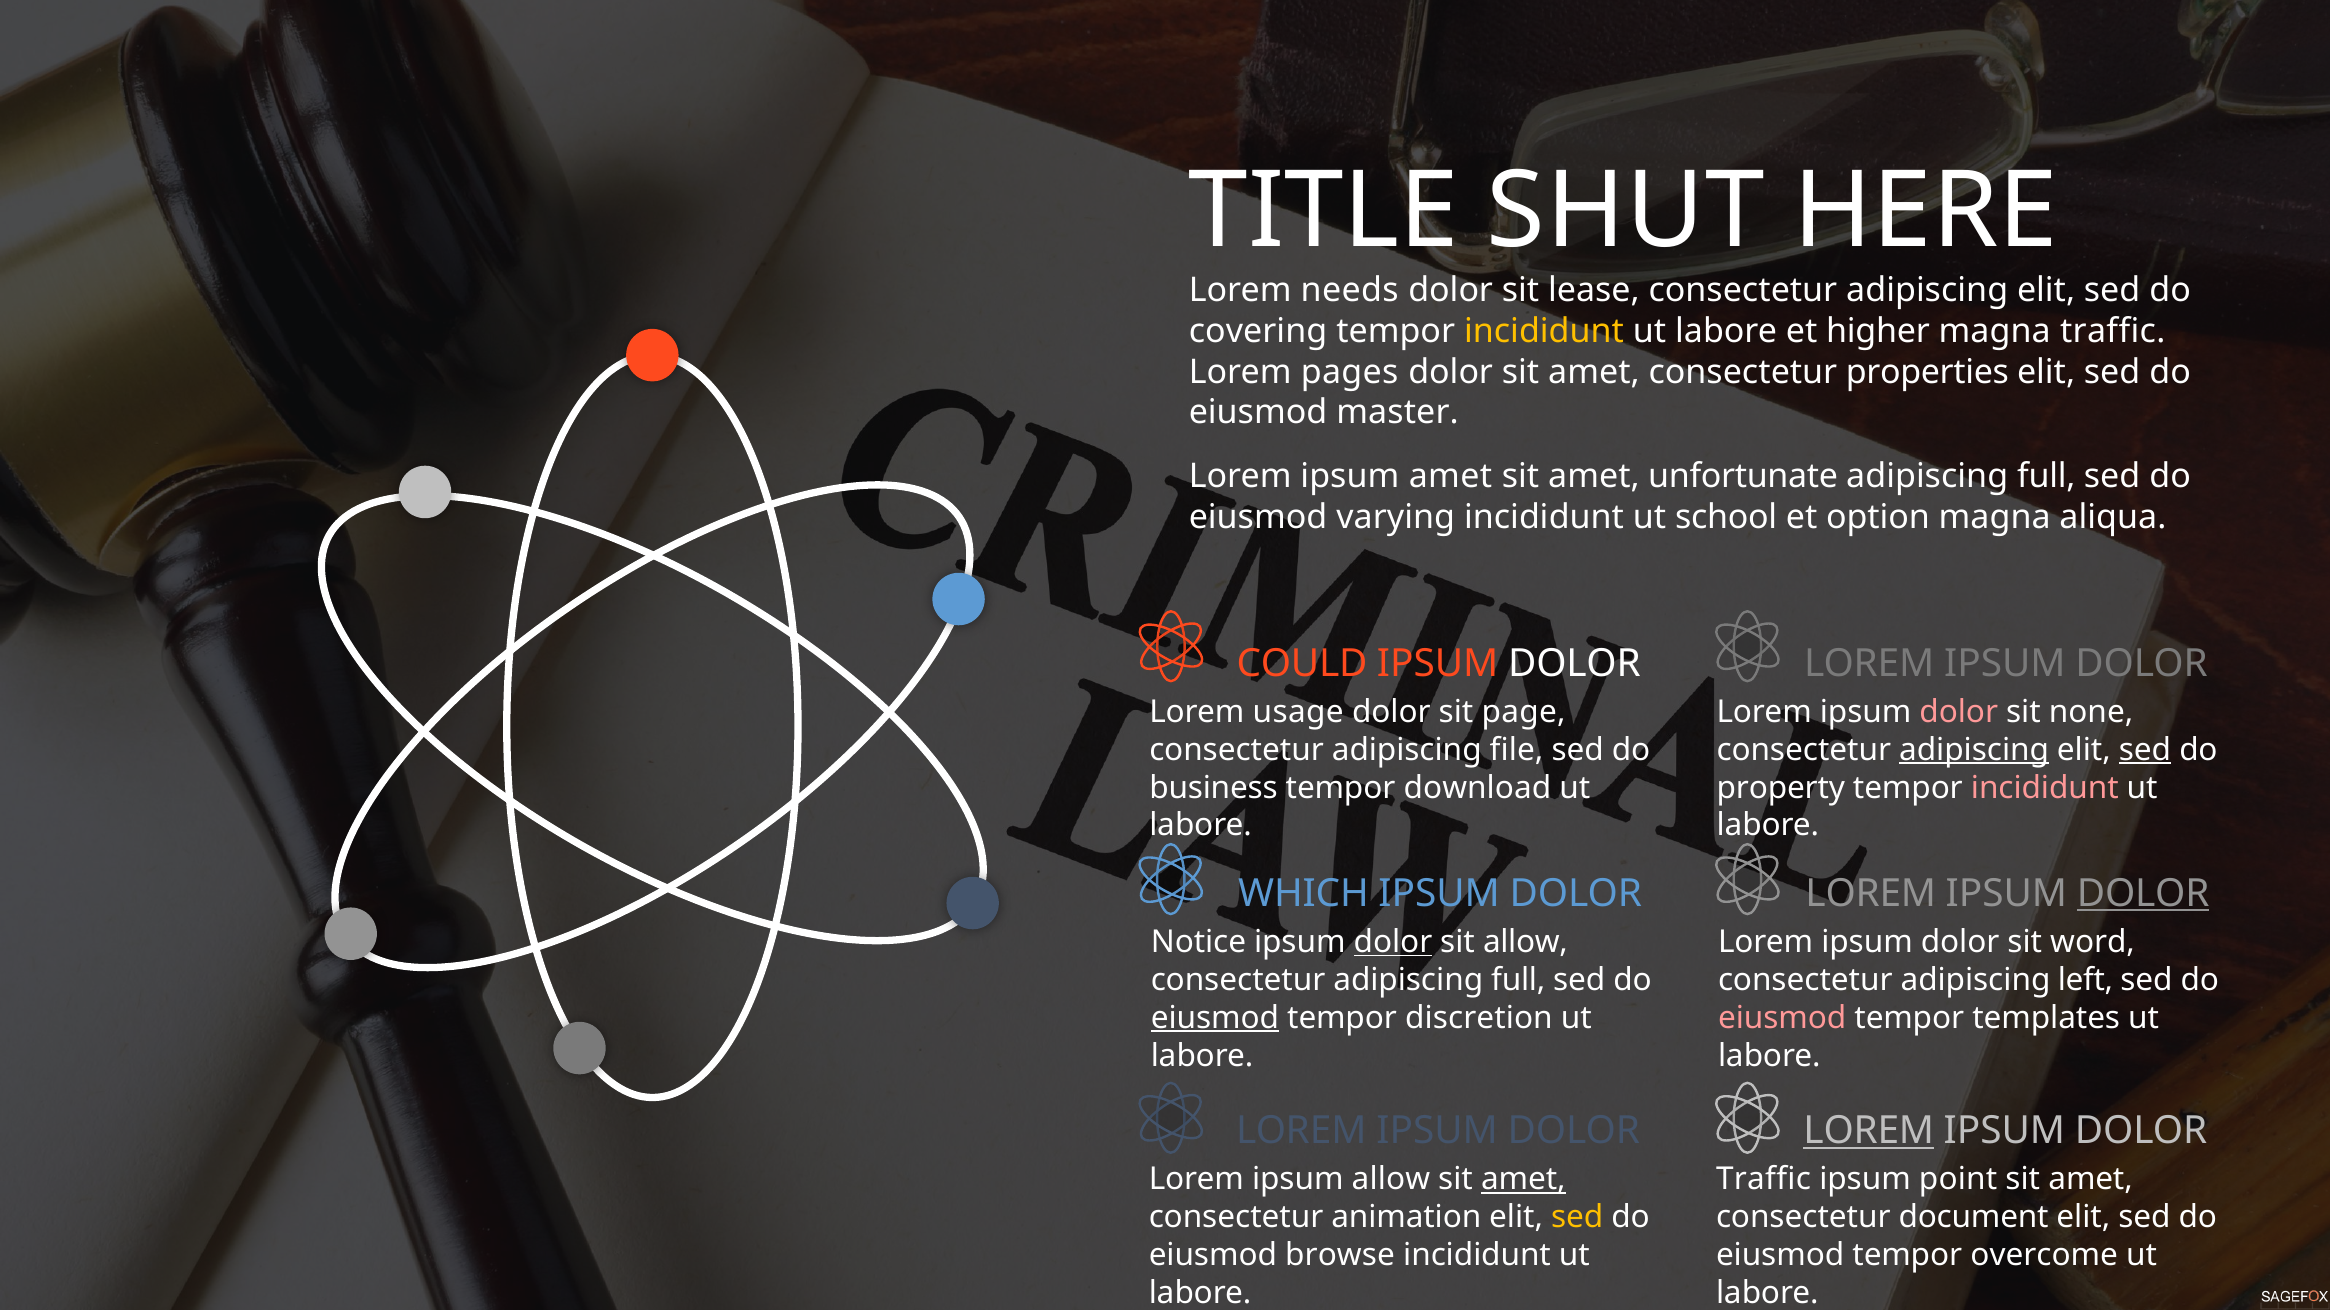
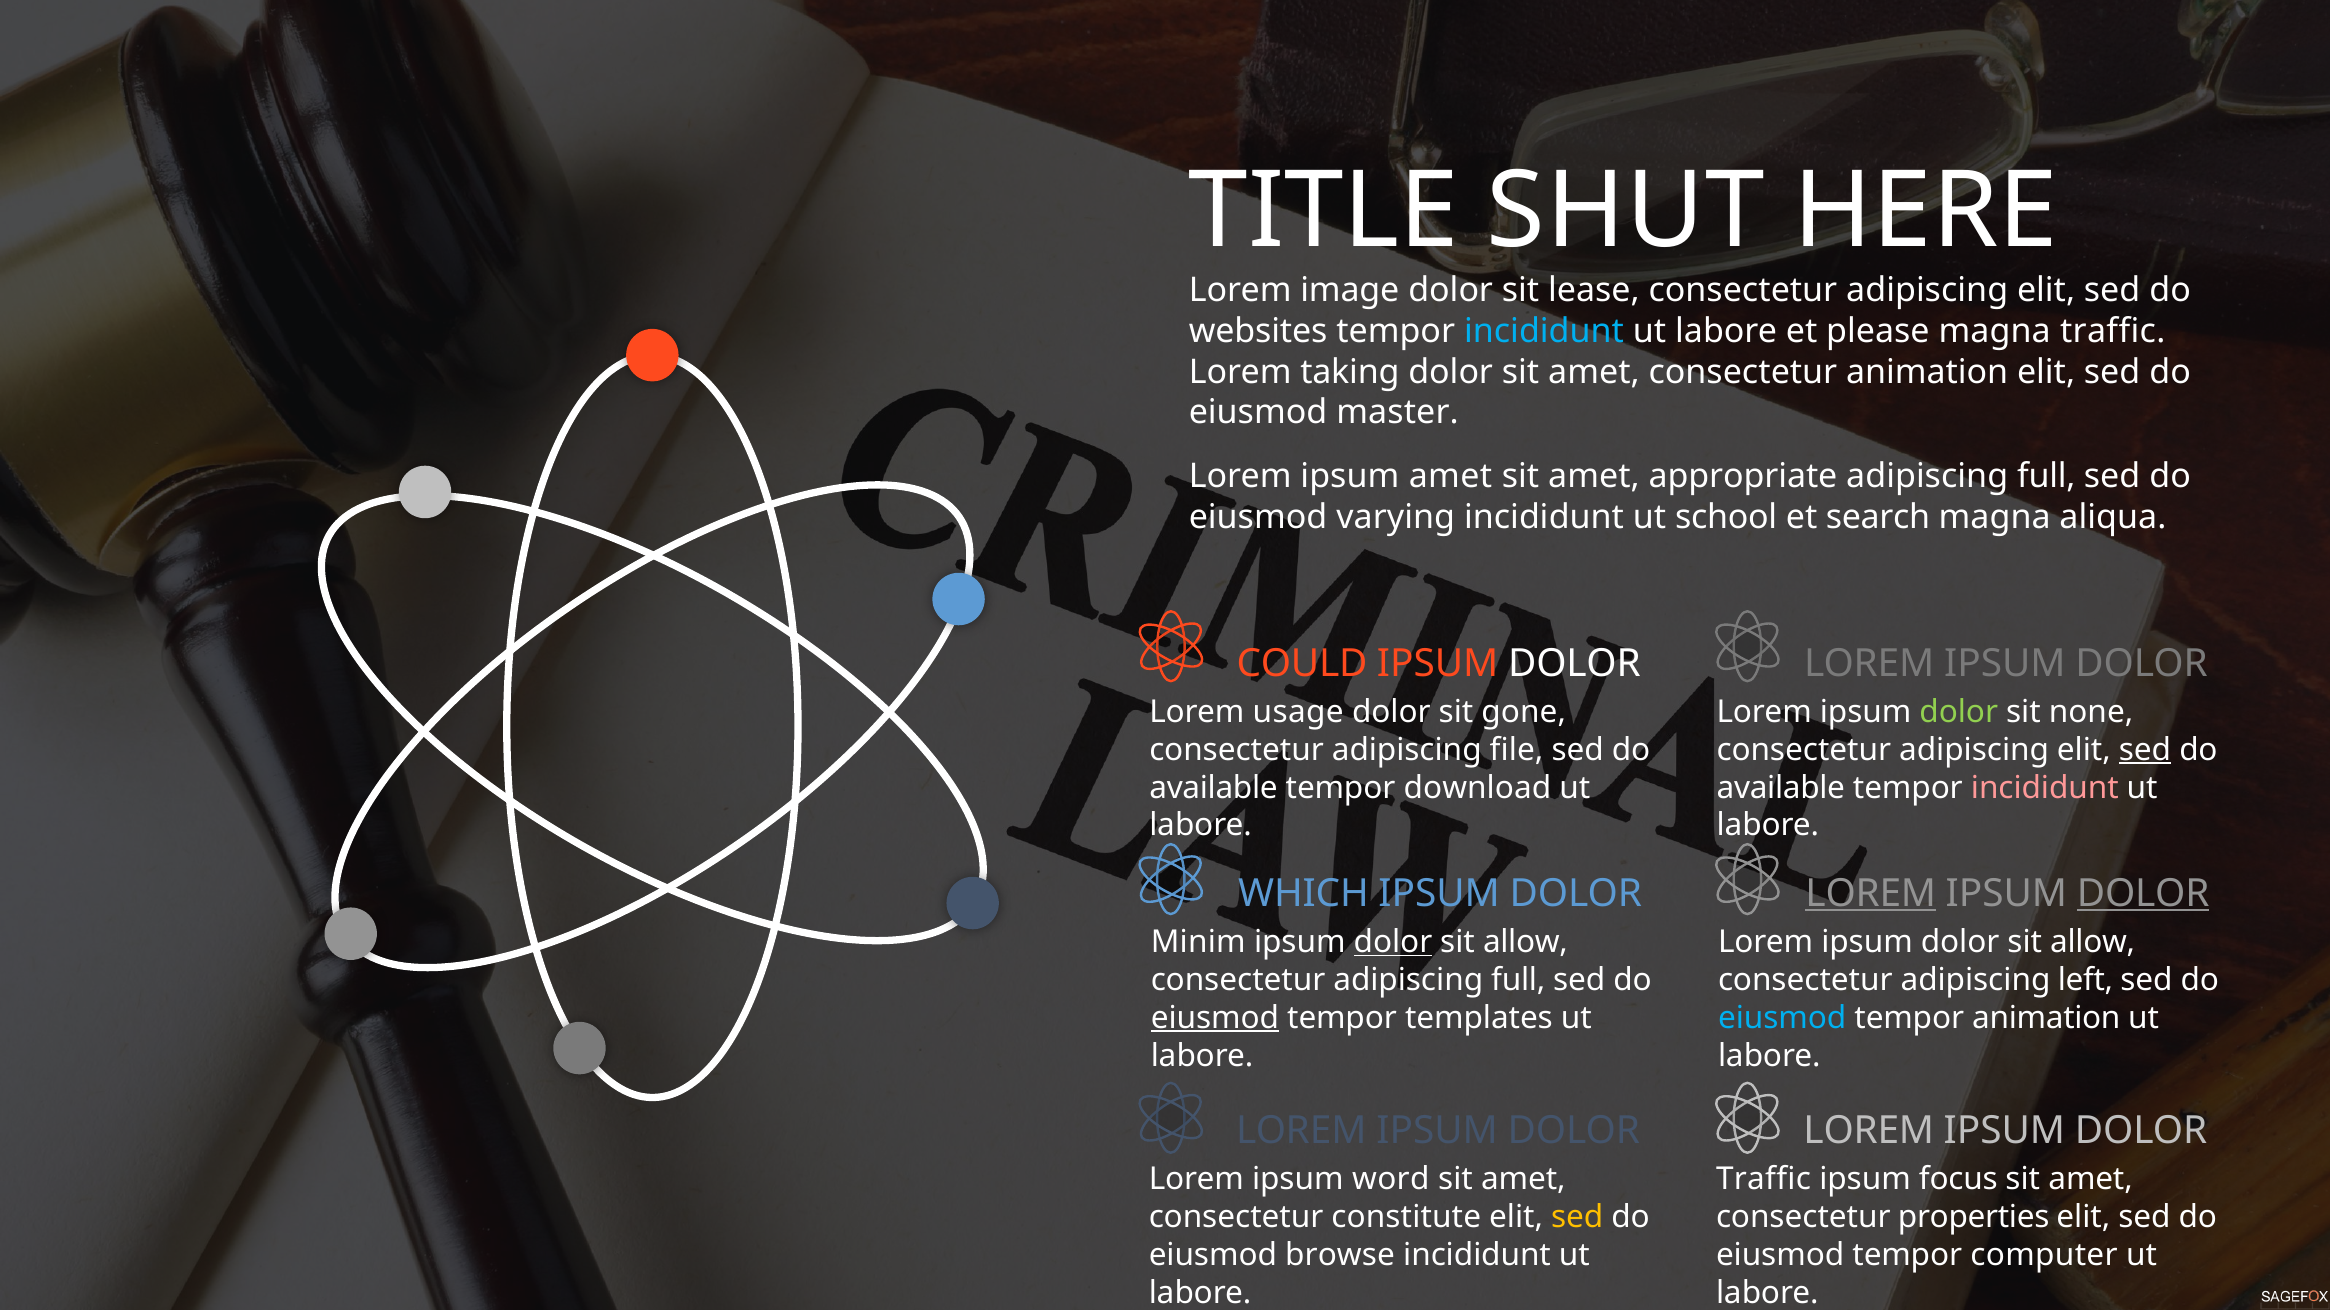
needs: needs -> image
covering: covering -> websites
incididunt at (1544, 331) colour: yellow -> light blue
higher: higher -> please
pages: pages -> taking
consectetur properties: properties -> animation
unfortunate: unfortunate -> appropriate
option: option -> search
page: page -> gone
dolor at (1959, 712) colour: pink -> light green
adipiscing at (1974, 750) underline: present -> none
business at (1213, 788): business -> available
property at (1781, 788): property -> available
LOREM at (1871, 894) underline: none -> present
Notice: Notice -> Minim
word at (2093, 942): word -> allow
discretion: discretion -> templates
eiusmod at (1782, 1018) colour: pink -> light blue
tempor templates: templates -> animation
LOREM at (1869, 1132) underline: present -> none
ipsum allow: allow -> word
amet at (1523, 1180) underline: present -> none
point: point -> focus
animation: animation -> constitute
document: document -> properties
overcome: overcome -> computer
